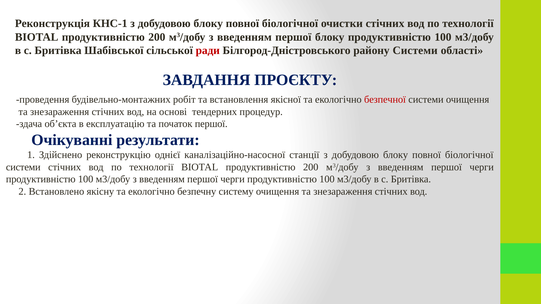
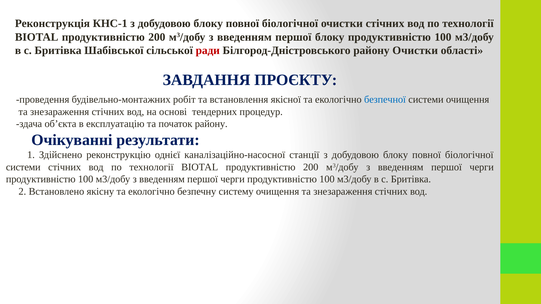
району Системи: Системи -> Очистки
безпечної colour: red -> blue
початок першої: першої -> району
